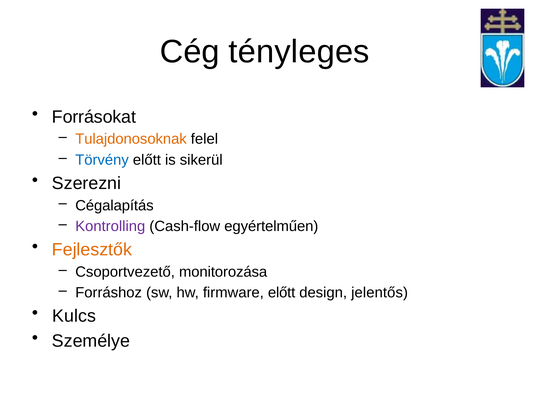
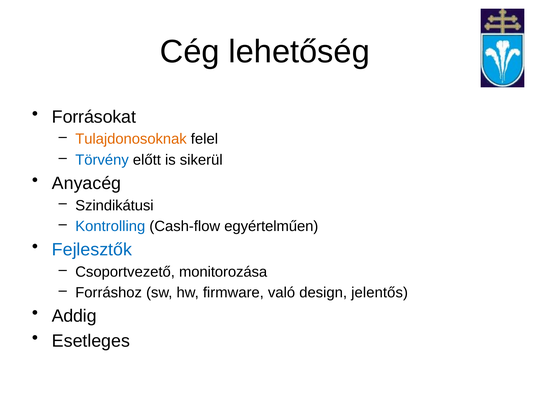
tényleges: tényleges -> lehetőség
Szerezni: Szerezni -> Anyacég
Cégalapítás: Cégalapítás -> Szindikátusi
Kontrolling colour: purple -> blue
Fejlesztők colour: orange -> blue
firmware előtt: előtt -> való
Kulcs: Kulcs -> Addig
Személye: Személye -> Esetleges
